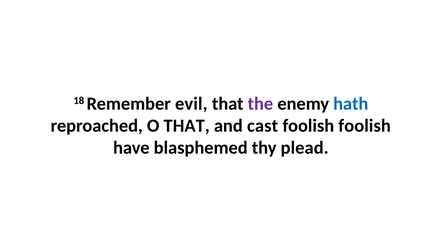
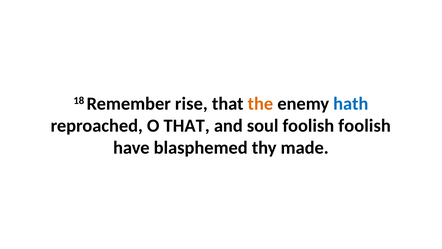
evil: evil -> rise
the colour: purple -> orange
cast: cast -> soul
plead: plead -> made
